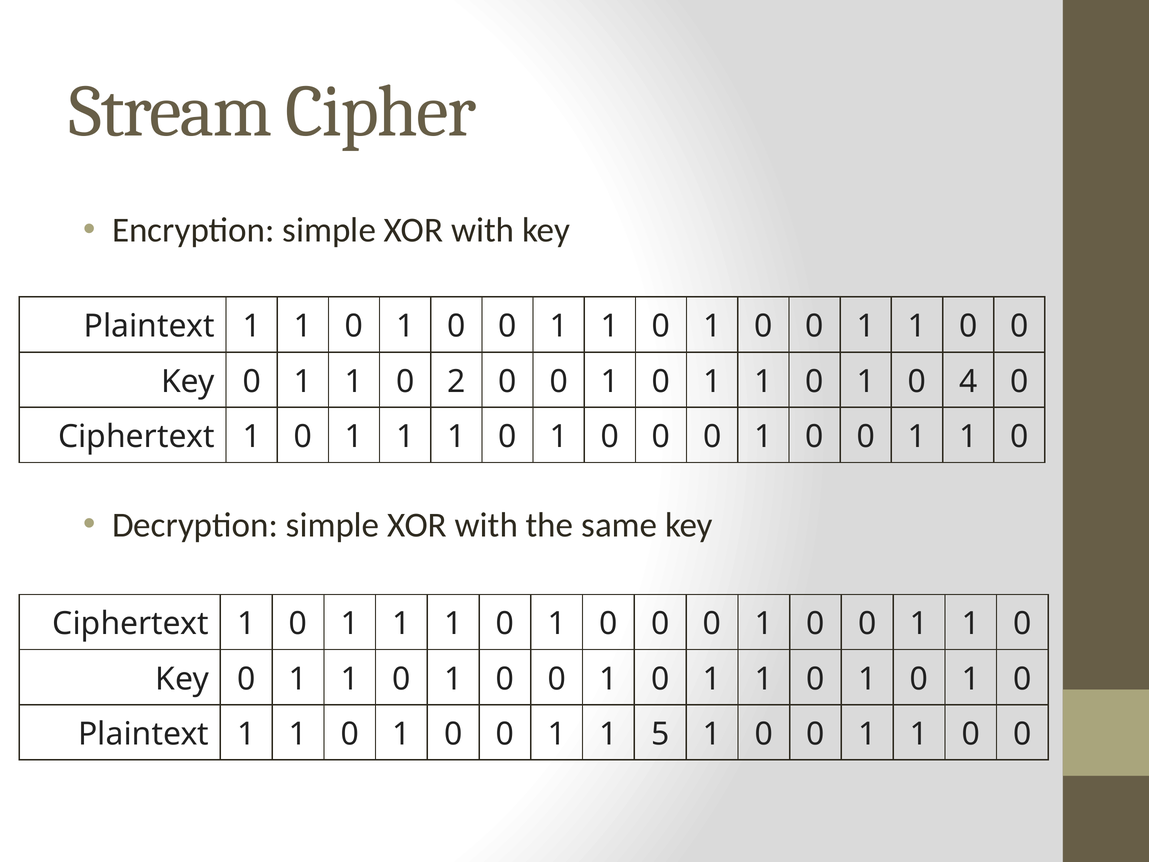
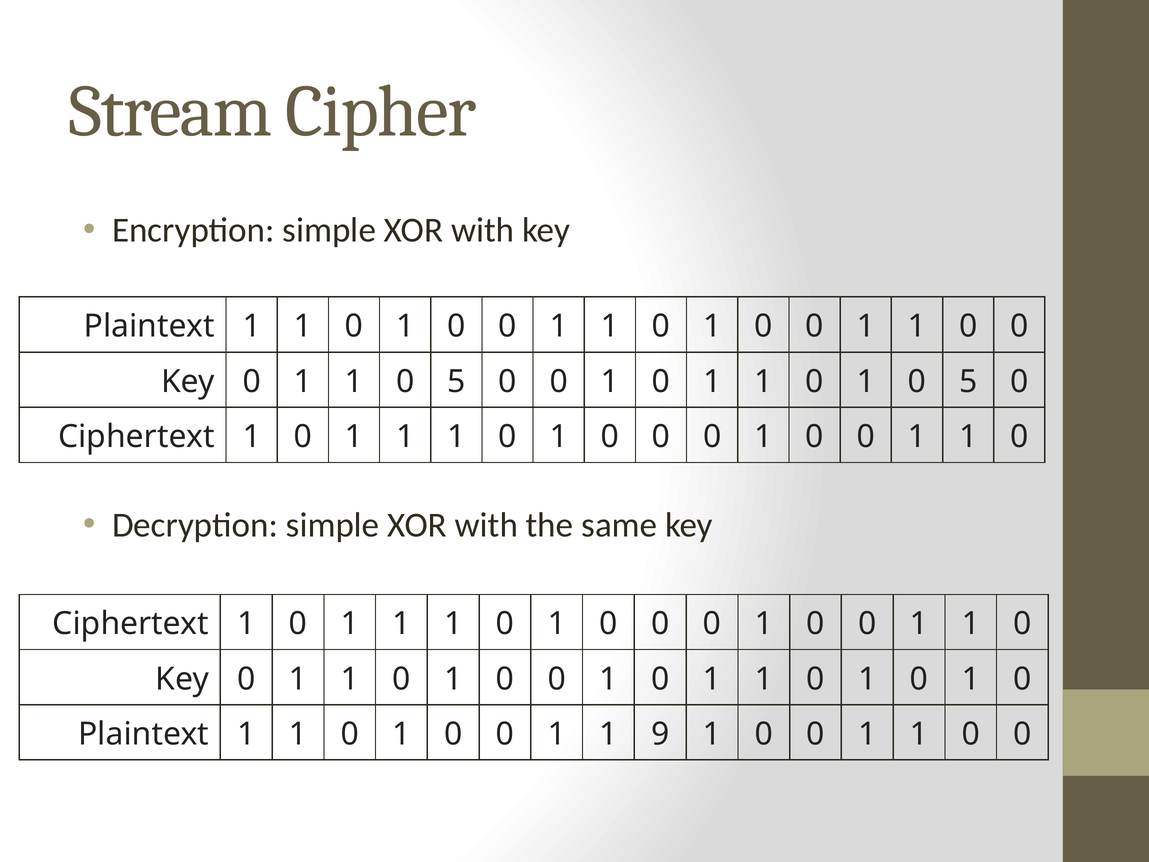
1 1 0 2: 2 -> 5
0 1 0 4: 4 -> 5
5: 5 -> 9
